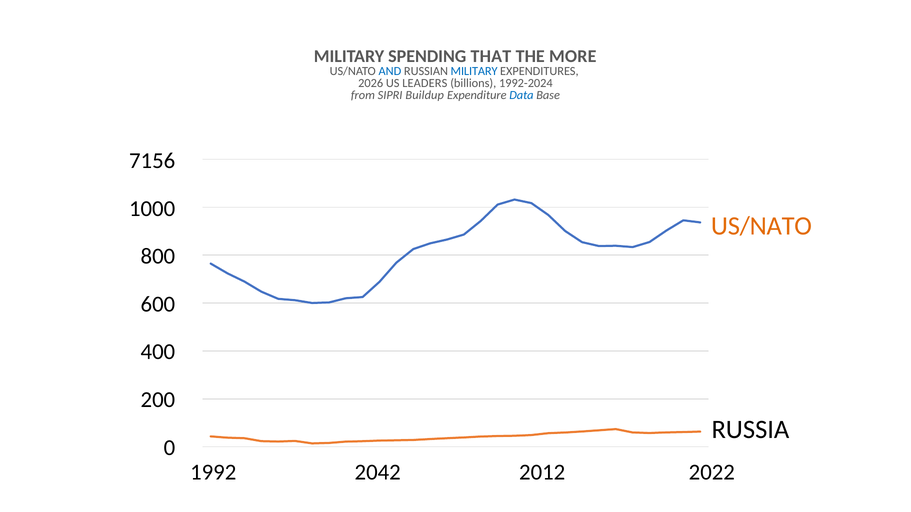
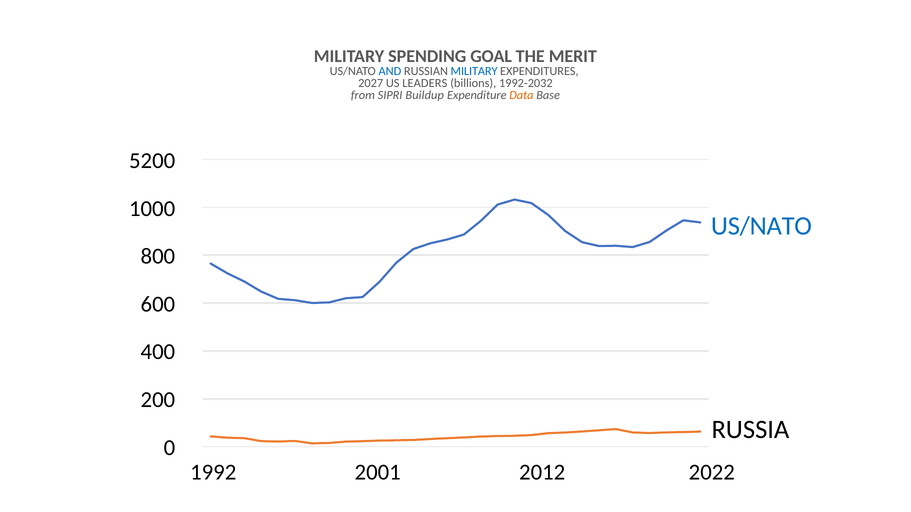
THAT: THAT -> GOAL
MORE: MORE -> MERIT
2026: 2026 -> 2027
1992-2024: 1992-2024 -> 1992-2032
Data colour: blue -> orange
7156: 7156 -> 5200
US/NATO at (761, 226) colour: orange -> blue
2042: 2042 -> 2001
